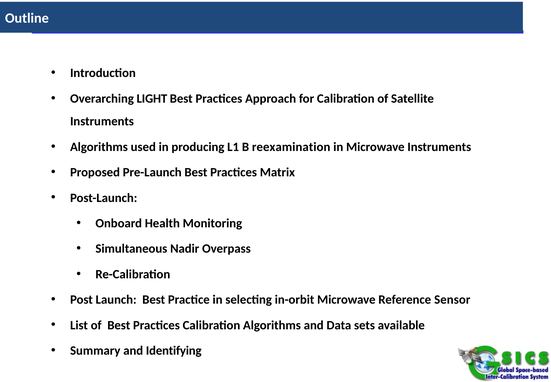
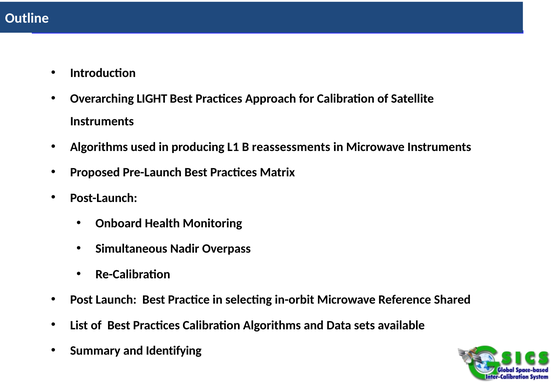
reexamination: reexamination -> reassessments
Sensor: Sensor -> Shared
